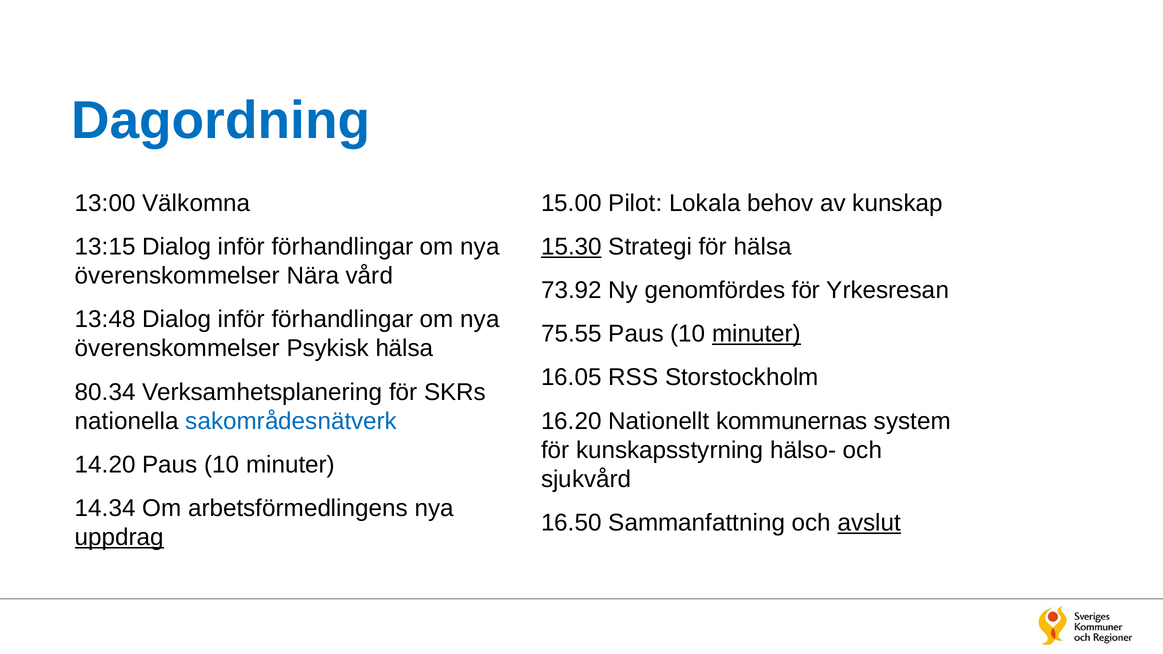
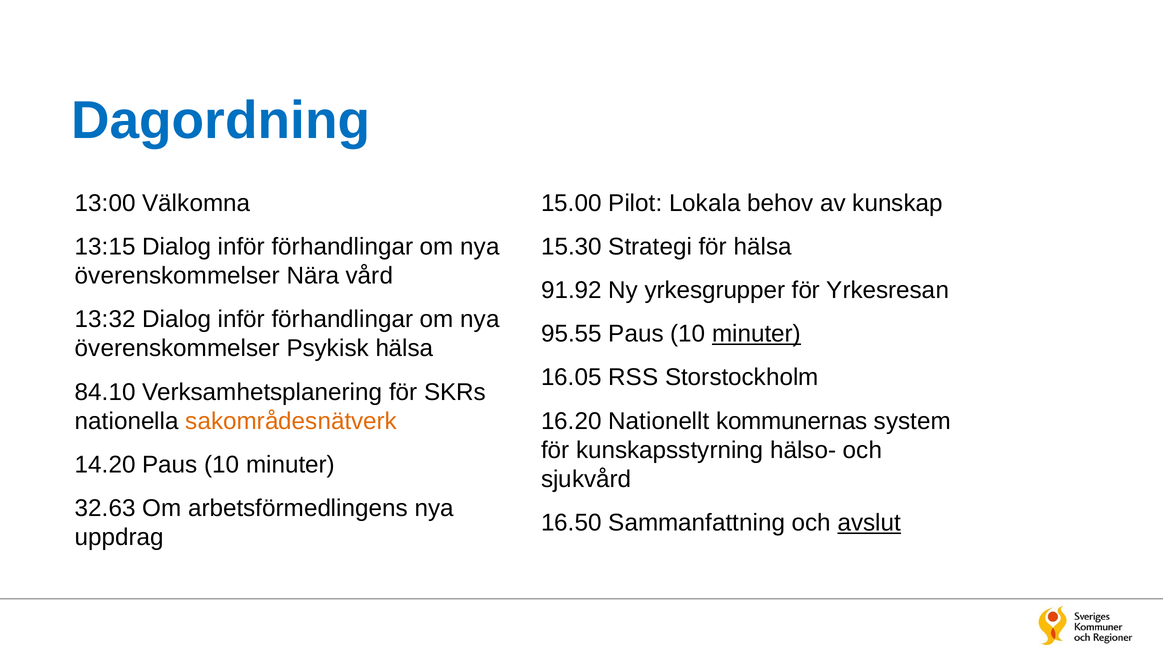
15.30 underline: present -> none
73.92: 73.92 -> 91.92
genomfördes: genomfördes -> yrkesgrupper
13:48: 13:48 -> 13:32
75.55: 75.55 -> 95.55
80.34: 80.34 -> 84.10
sakområdesnätverk colour: blue -> orange
14.34: 14.34 -> 32.63
uppdrag underline: present -> none
